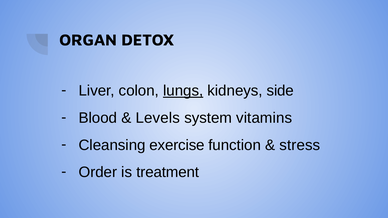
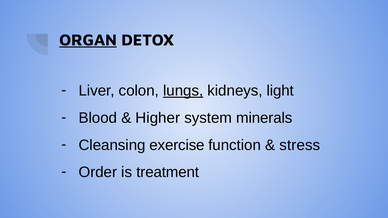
ORGAN underline: none -> present
side: side -> light
Levels: Levels -> Higher
vitamins: vitamins -> minerals
